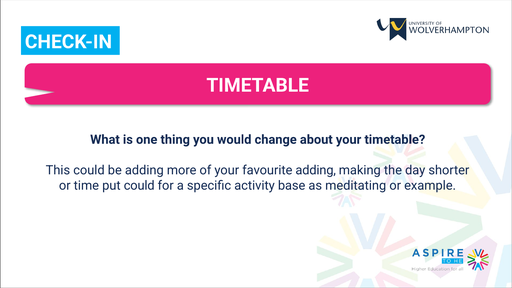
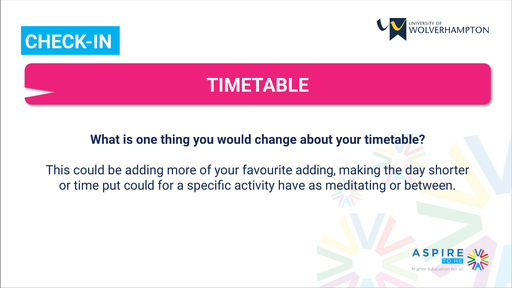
base: base -> have
example: example -> between
